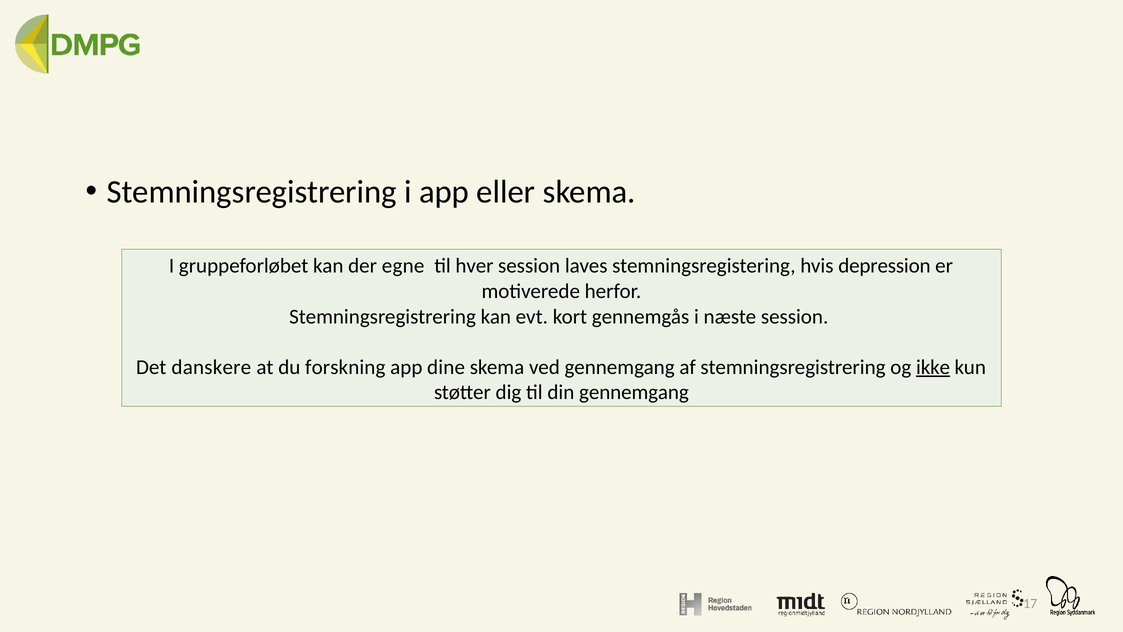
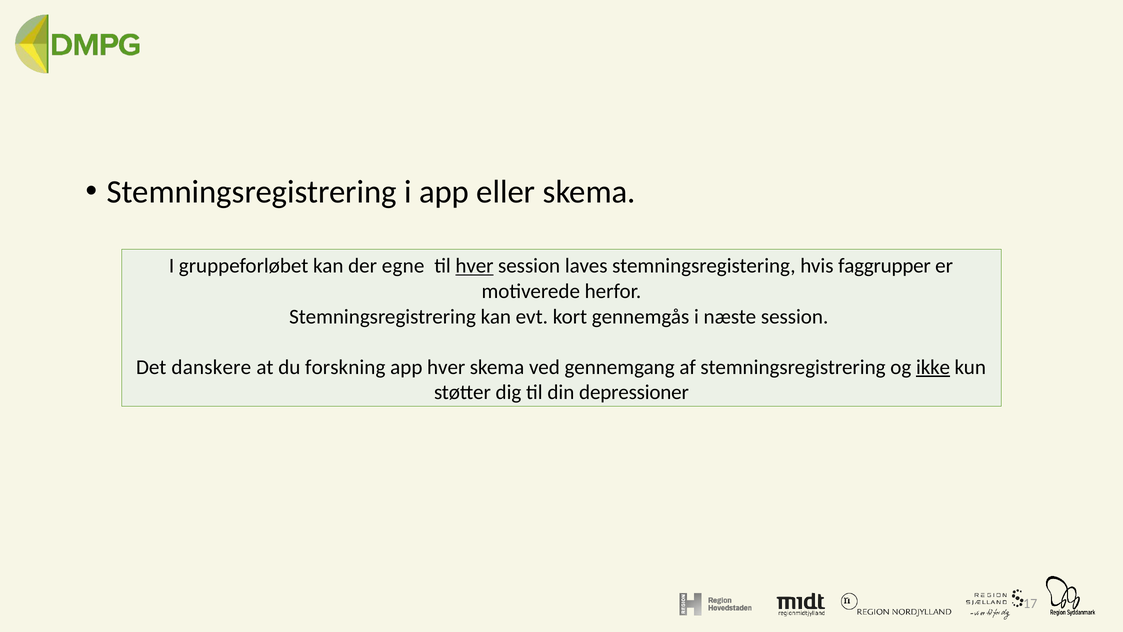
hver at (474, 266) underline: none -> present
depression: depression -> faggrupper
app dine: dine -> hver
din gennemgang: gennemgang -> depressioner
